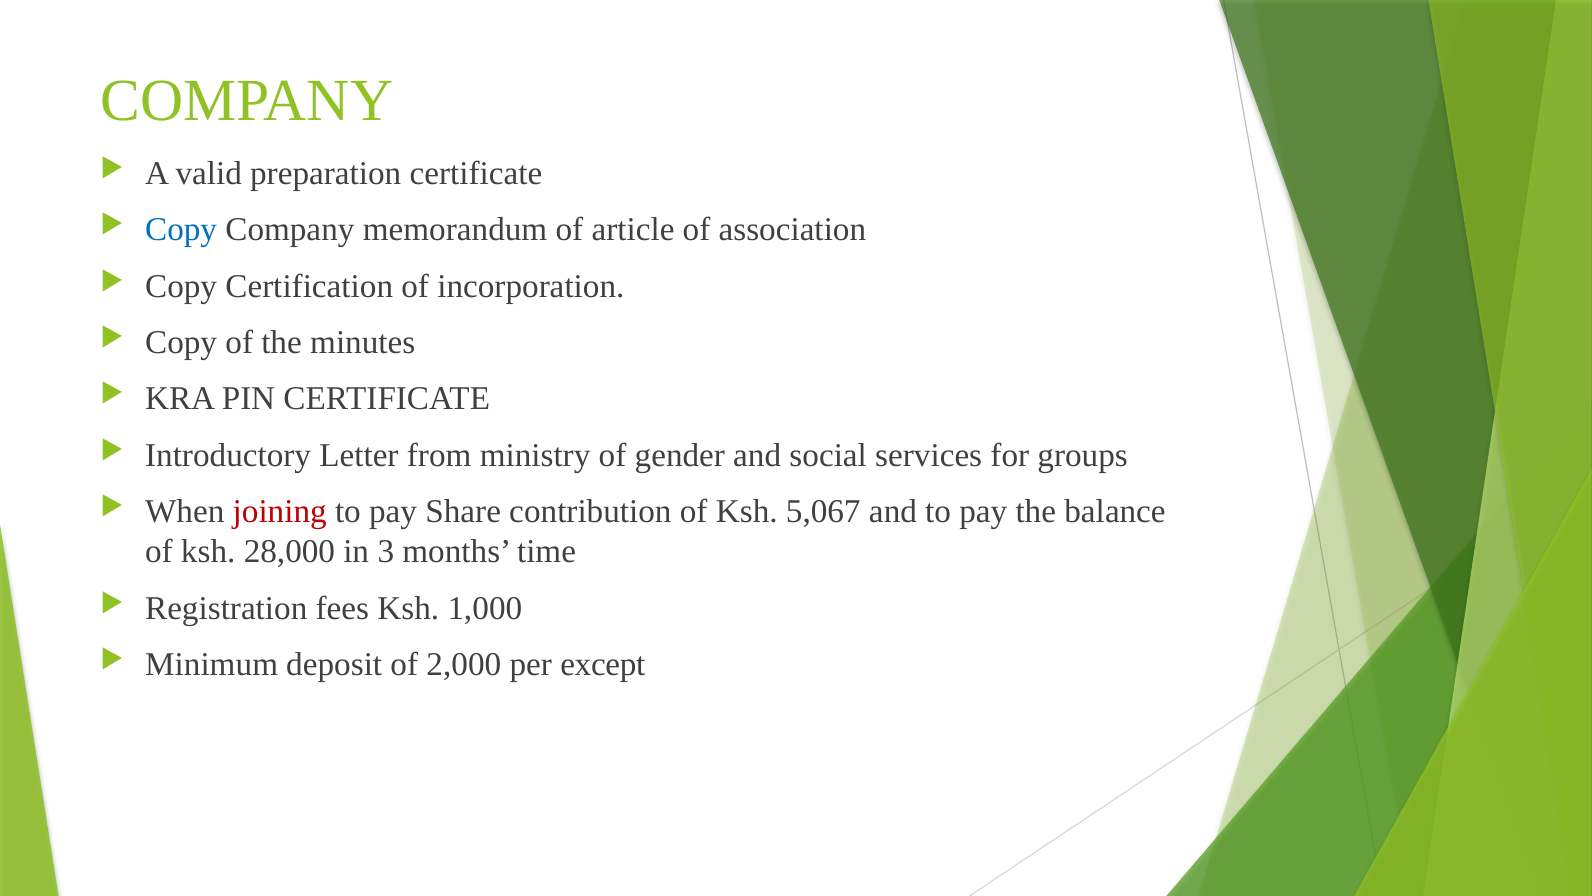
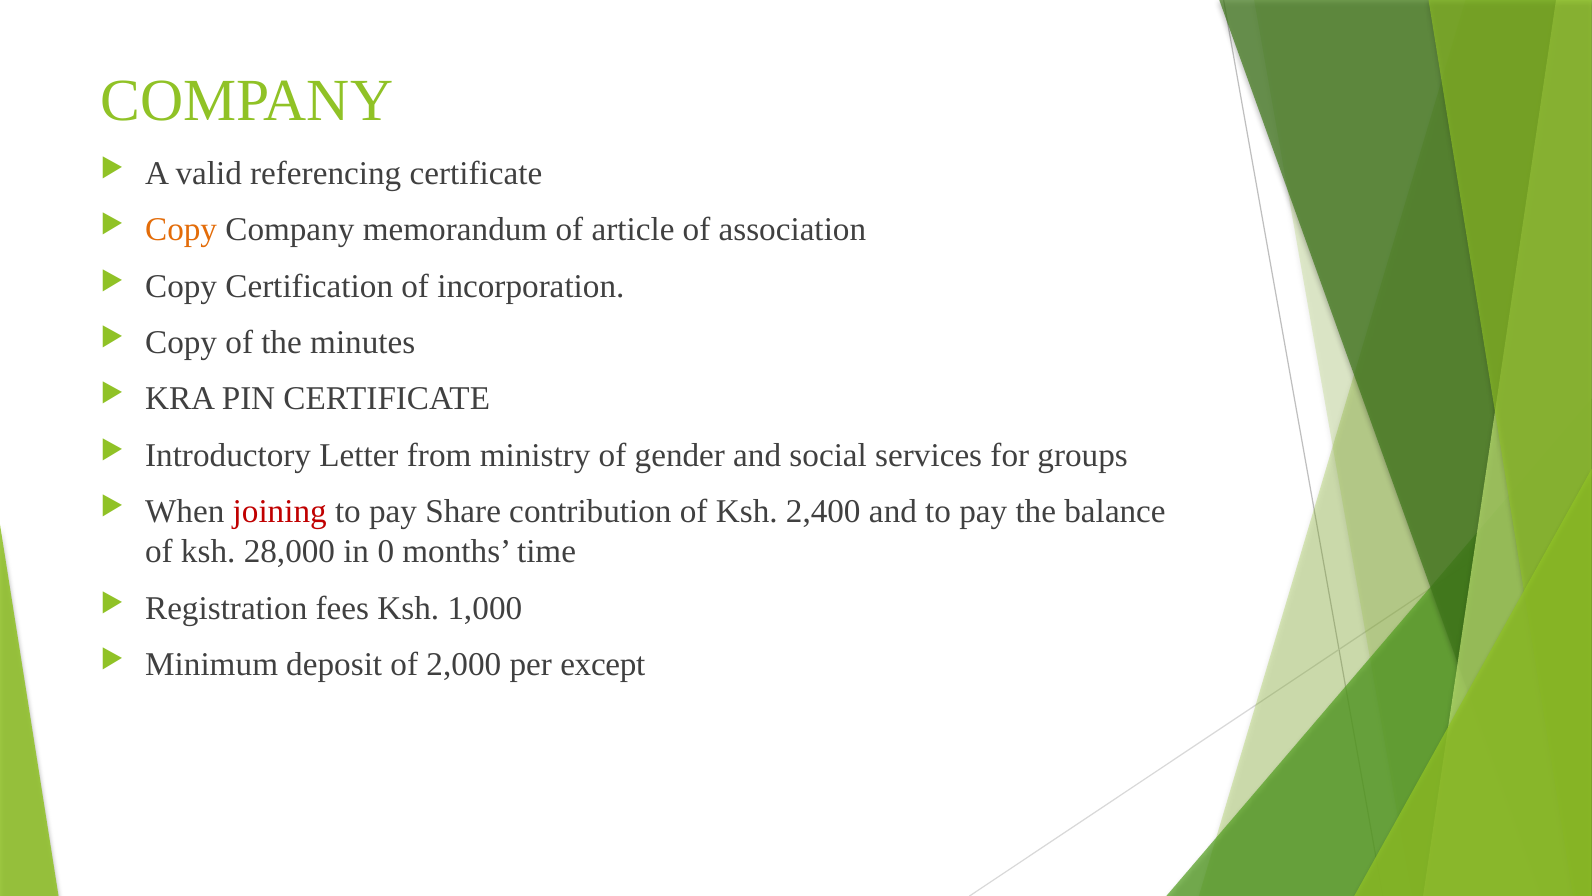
preparation: preparation -> referencing
Copy at (181, 230) colour: blue -> orange
5,067: 5,067 -> 2,400
3: 3 -> 0
